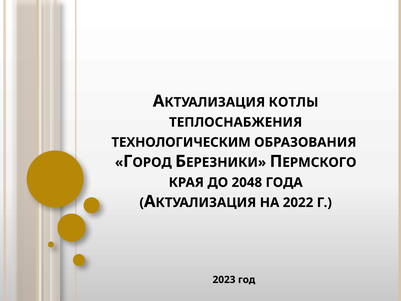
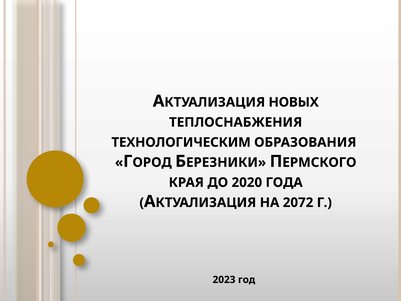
КОТЛЫ: КОТЛЫ -> НОВЫХ
2048: 2048 -> 2020
2022: 2022 -> 2072
